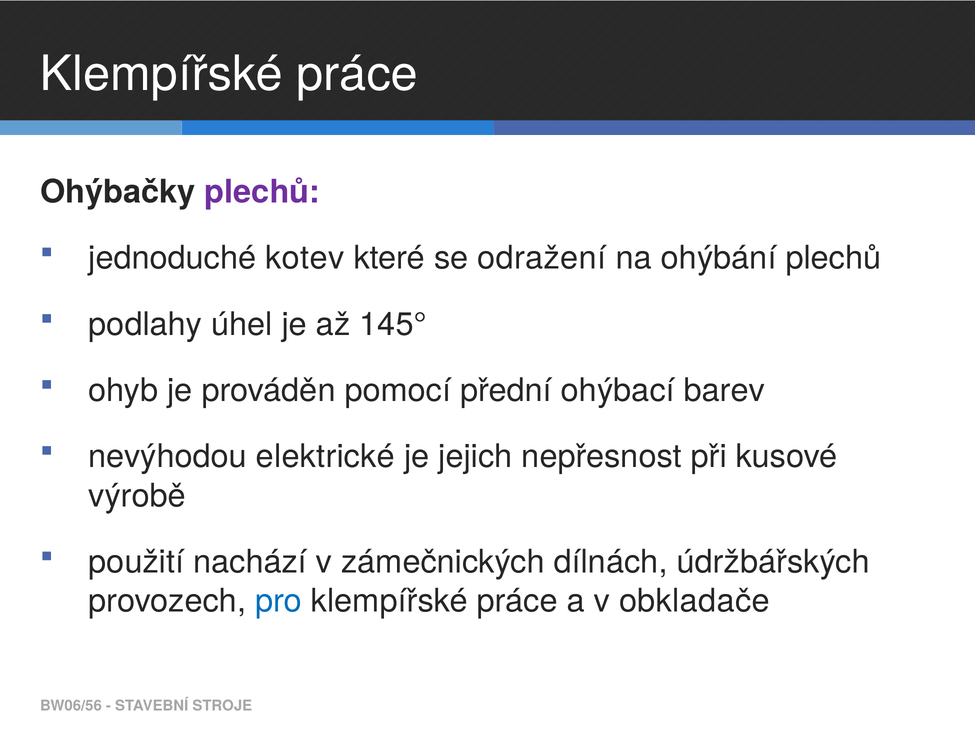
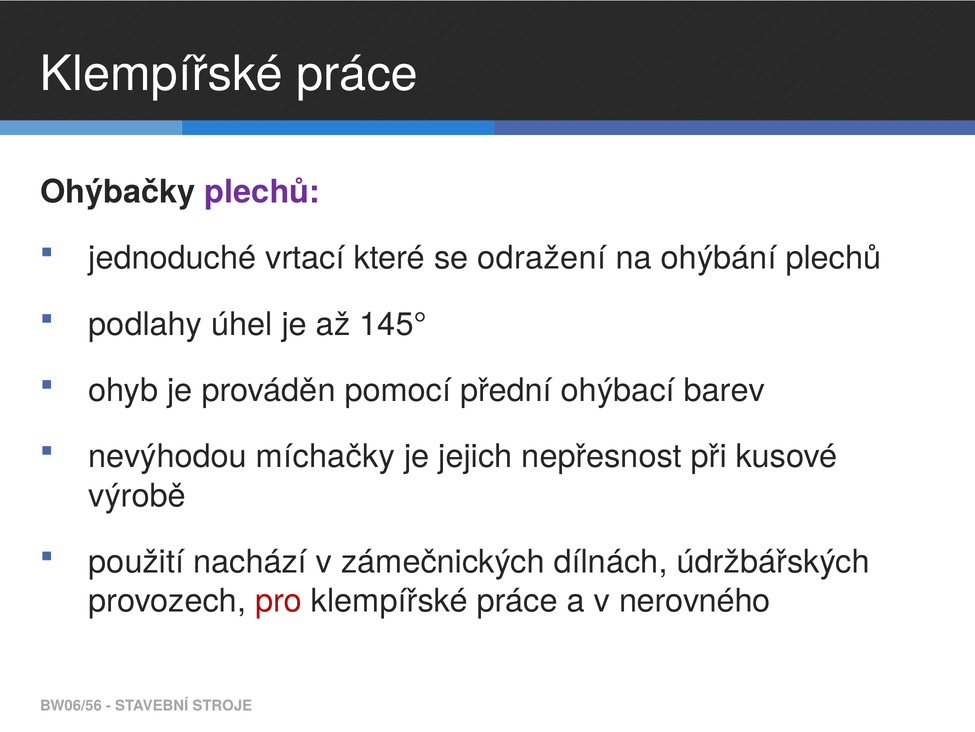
kotev: kotev -> vrtací
elektrické: elektrické -> míchačky
pro colour: blue -> red
obkladače: obkladače -> nerovného
